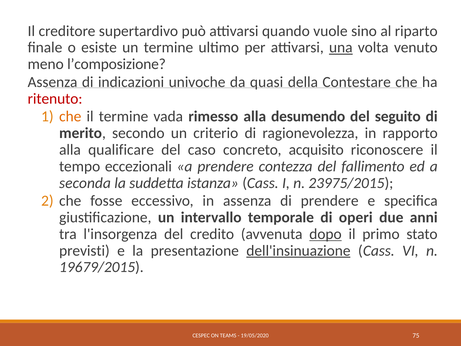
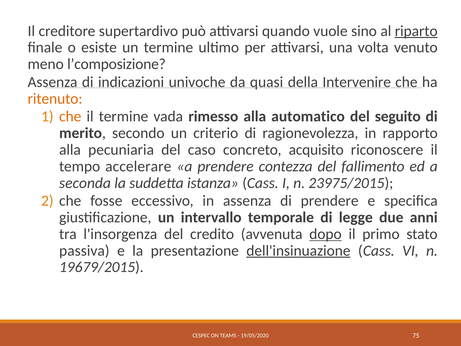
riparto underline: none -> present
una underline: present -> none
Contestare: Contestare -> Intervenire
ritenuto colour: red -> orange
desumendo: desumendo -> automatico
qualificare: qualificare -> pecuniaria
eccezionali: eccezionali -> accelerare
operi: operi -> legge
previsti: previsti -> passiva
